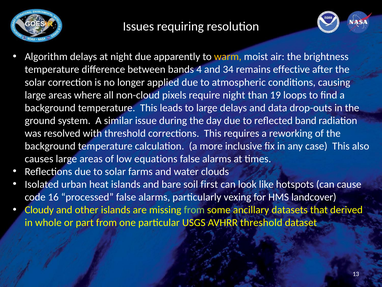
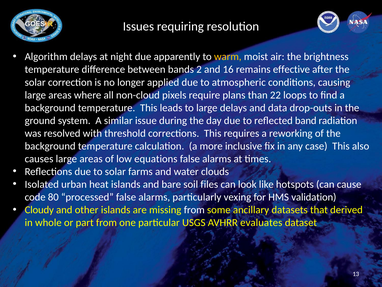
4: 4 -> 2
34: 34 -> 16
require night: night -> plans
19: 19 -> 22
first: first -> files
16: 16 -> 80
landcover: landcover -> validation
from at (194, 209) colour: light green -> white
AVHRR threshold: threshold -> evaluates
